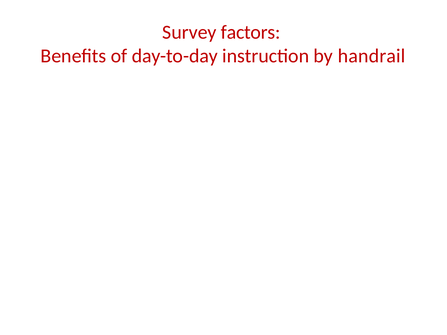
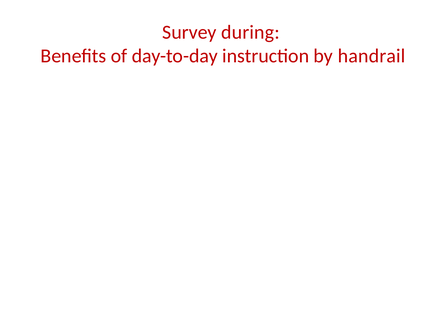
factors: factors -> during
